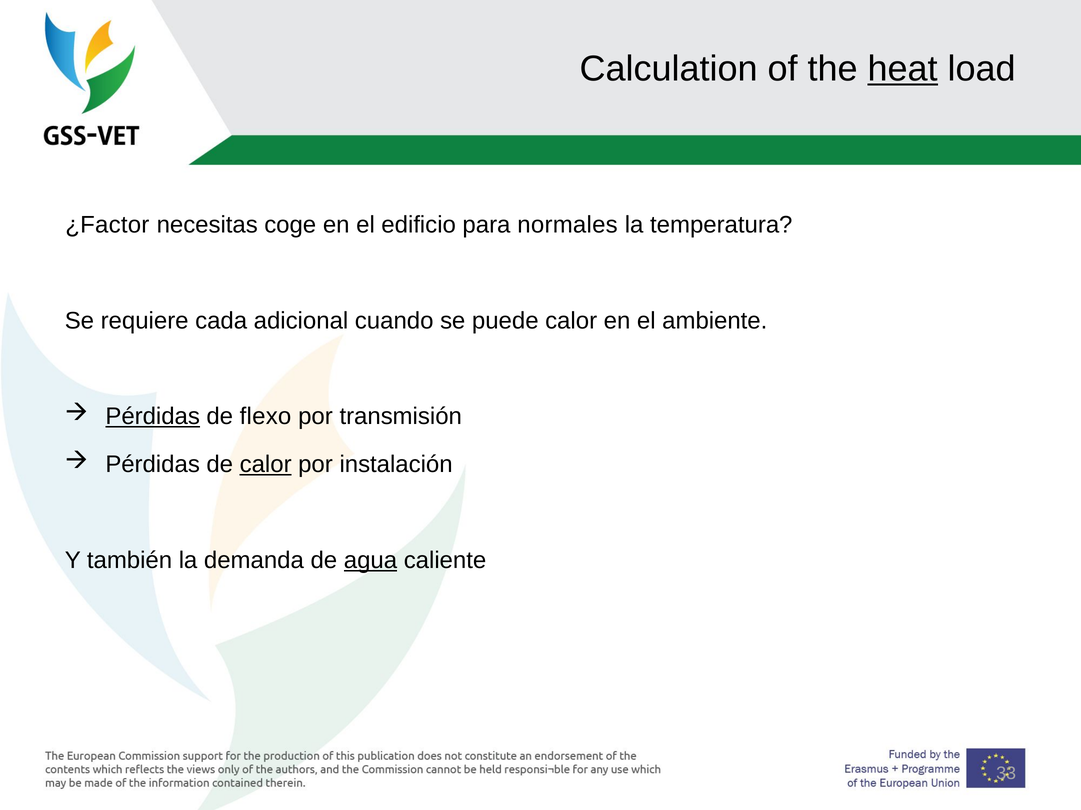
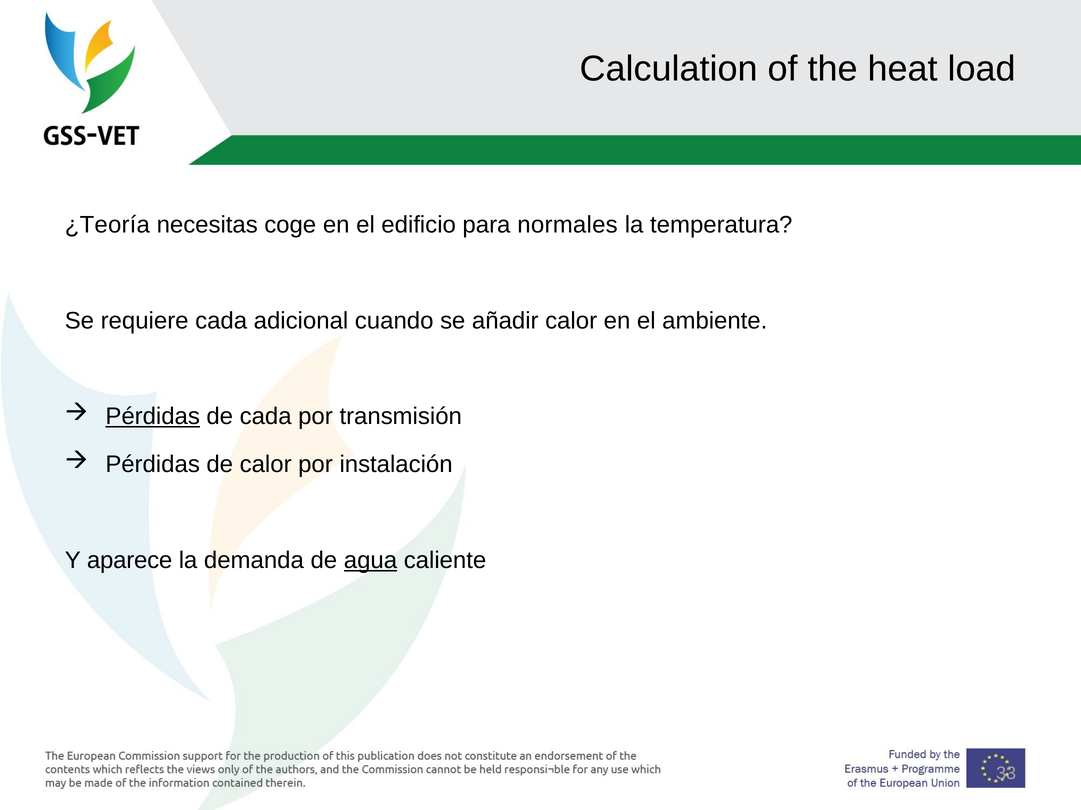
heat underline: present -> none
¿Factor: ¿Factor -> ¿Teoría
puede: puede -> añadir
de flexo: flexo -> cada
calor at (266, 465) underline: present -> none
también: también -> aparece
